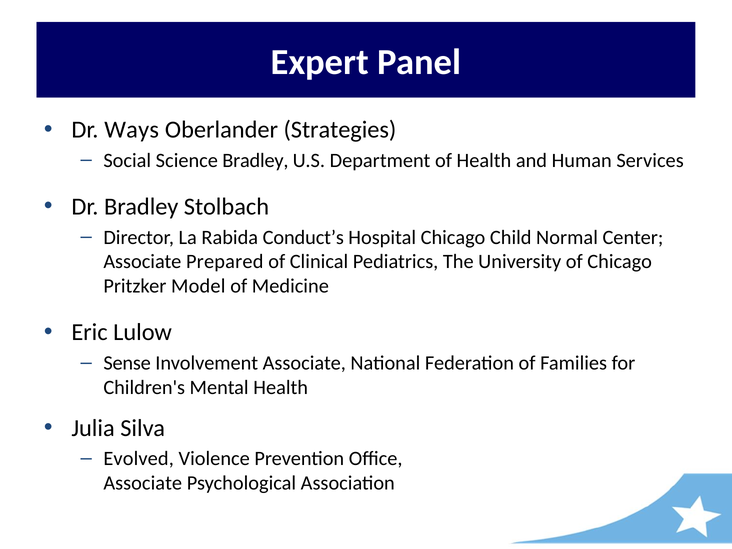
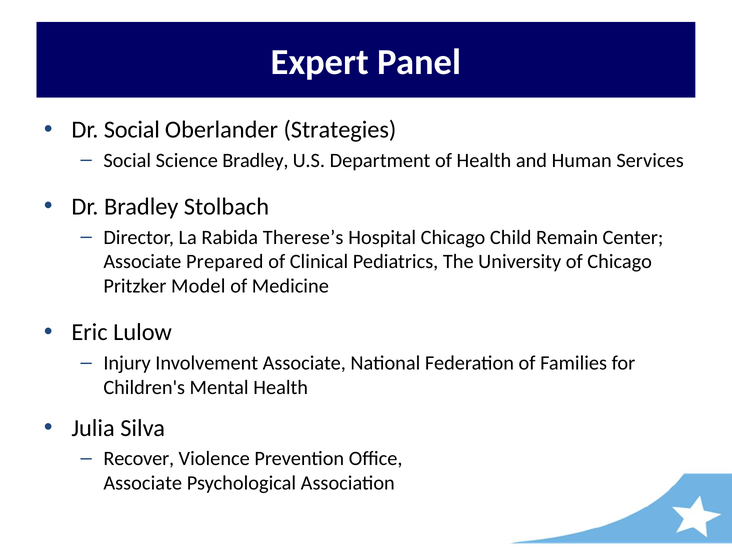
Dr Ways: Ways -> Social
Conduct’s: Conduct’s -> Therese’s
Normal: Normal -> Remain
Sense: Sense -> Injury
Evolved: Evolved -> Recover
